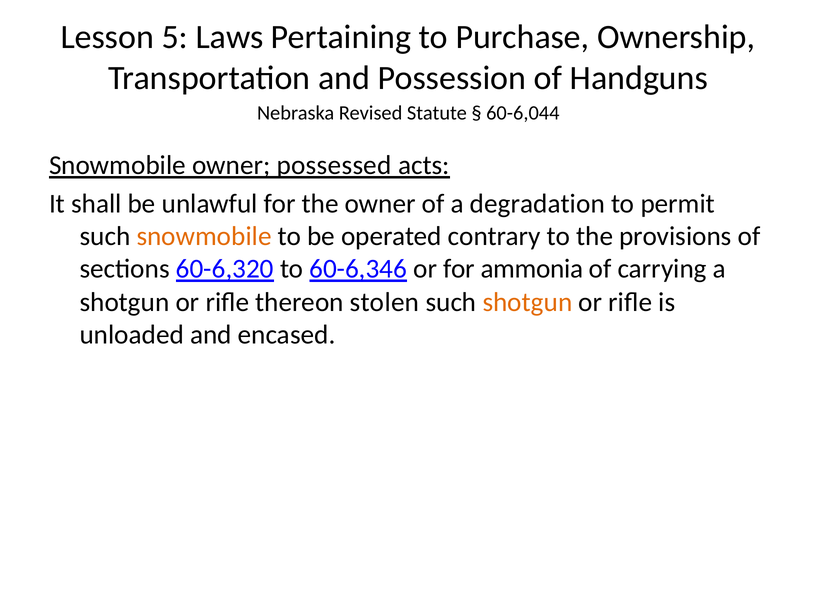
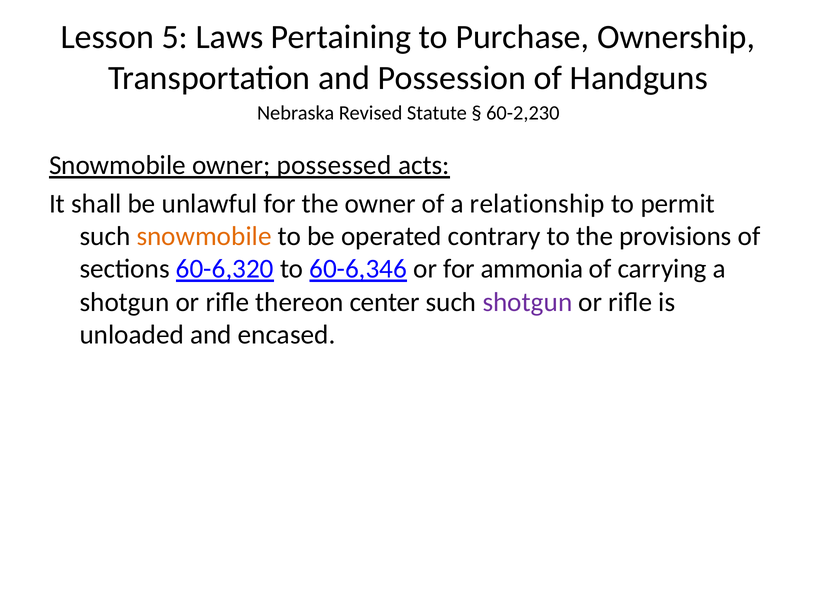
60-6,044: 60-6,044 -> 60-2,230
degradation: degradation -> relationship
stolen: stolen -> center
shotgun at (527, 302) colour: orange -> purple
